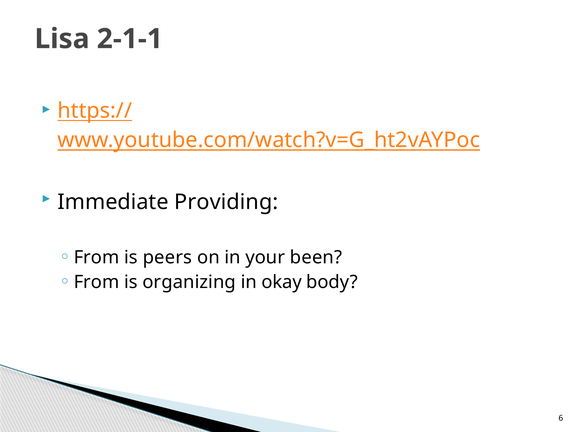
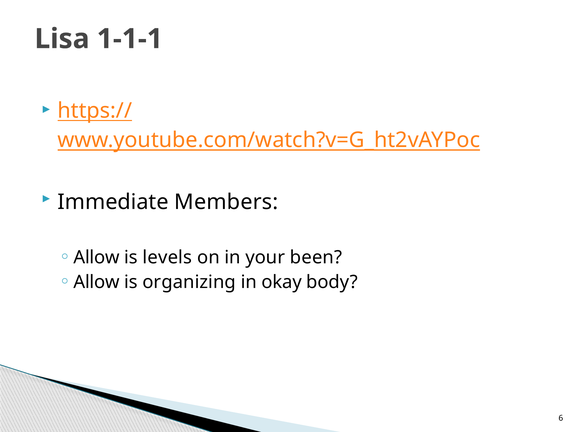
2-1-1: 2-1-1 -> 1-1-1
Providing: Providing -> Members
From at (96, 258): From -> Allow
peers: peers -> levels
From at (96, 283): From -> Allow
